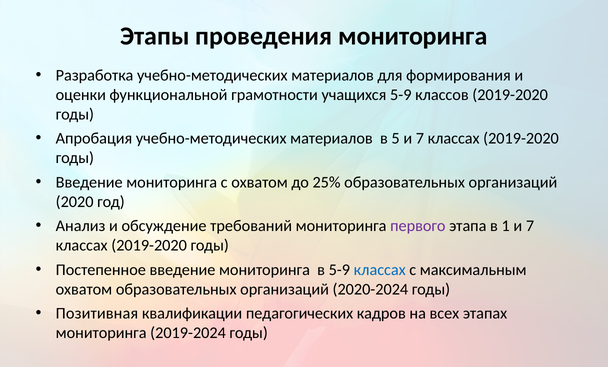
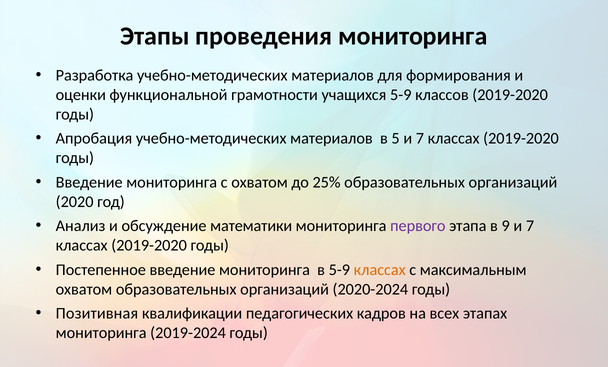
требований: требований -> математики
1: 1 -> 9
классах at (380, 269) colour: blue -> orange
